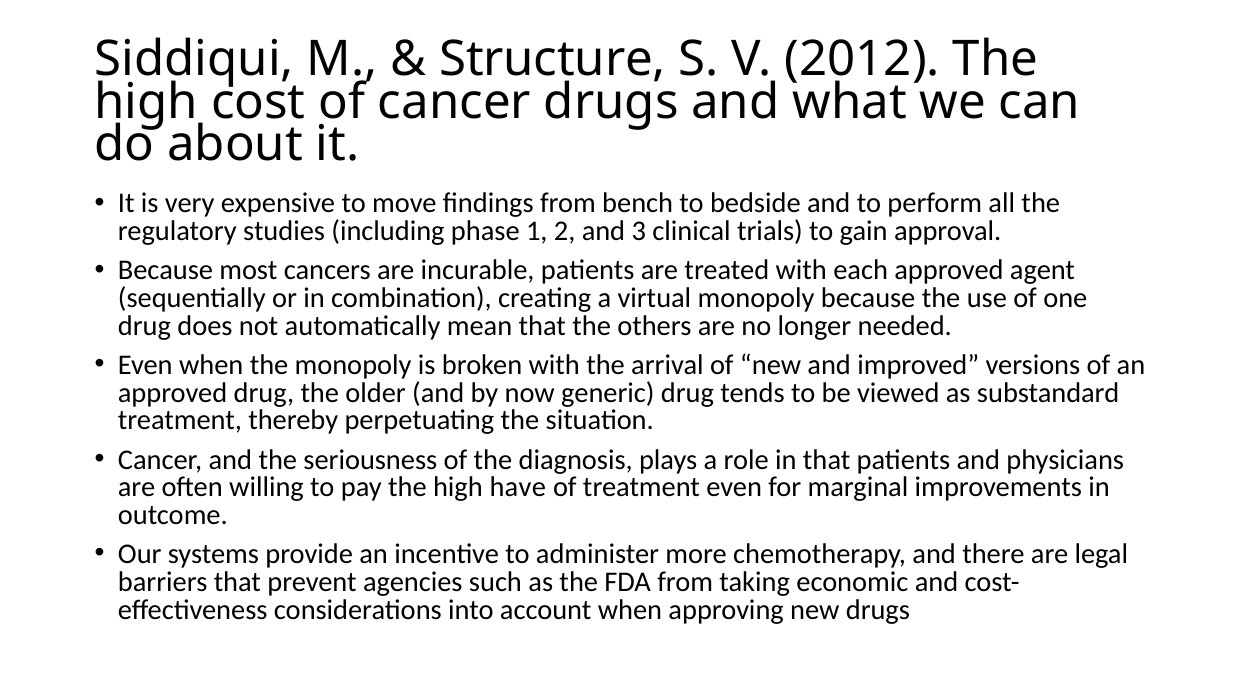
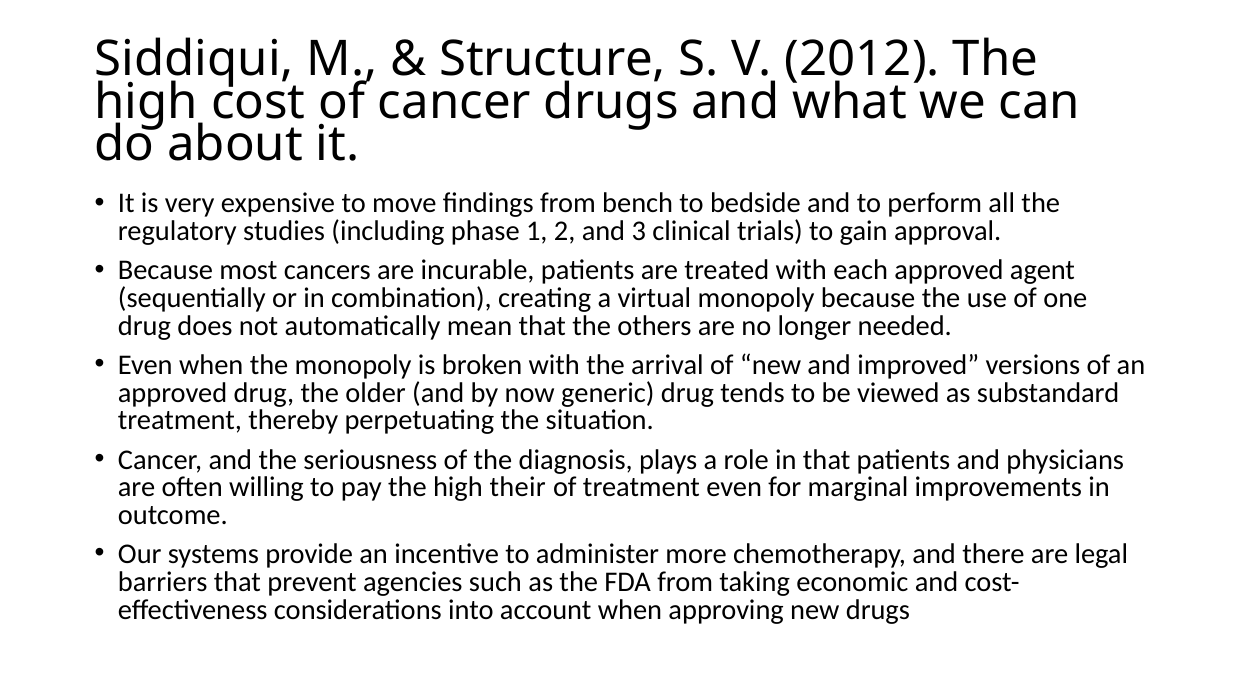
have: have -> their
